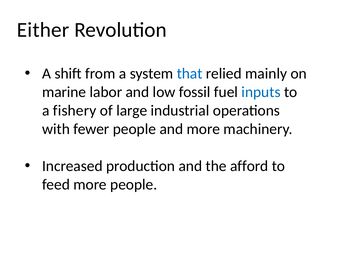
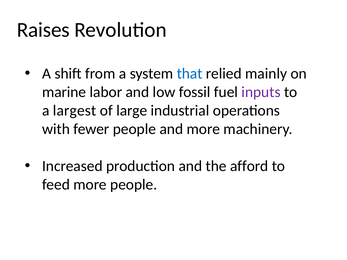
Either: Either -> Raises
inputs colour: blue -> purple
fishery: fishery -> largest
